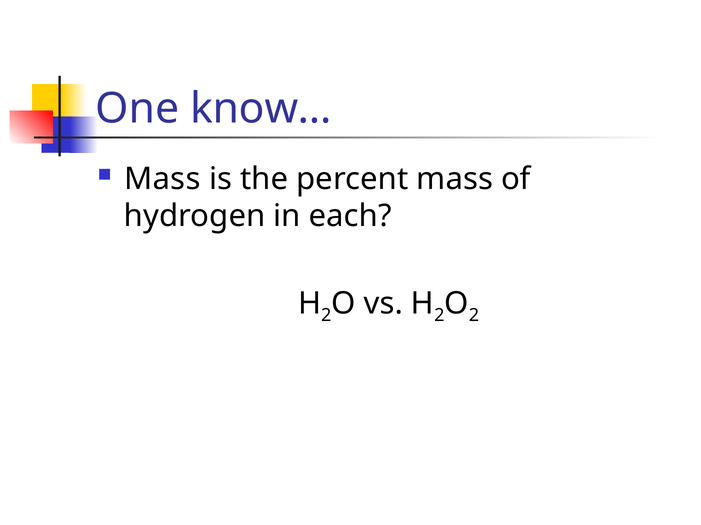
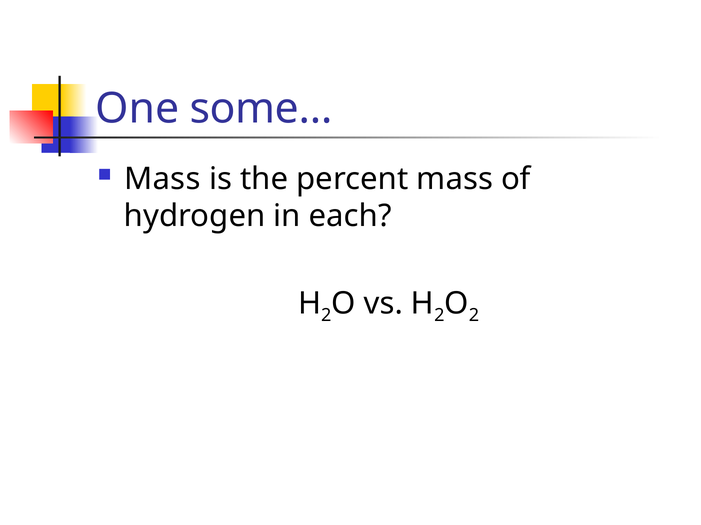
know…: know… -> some…
